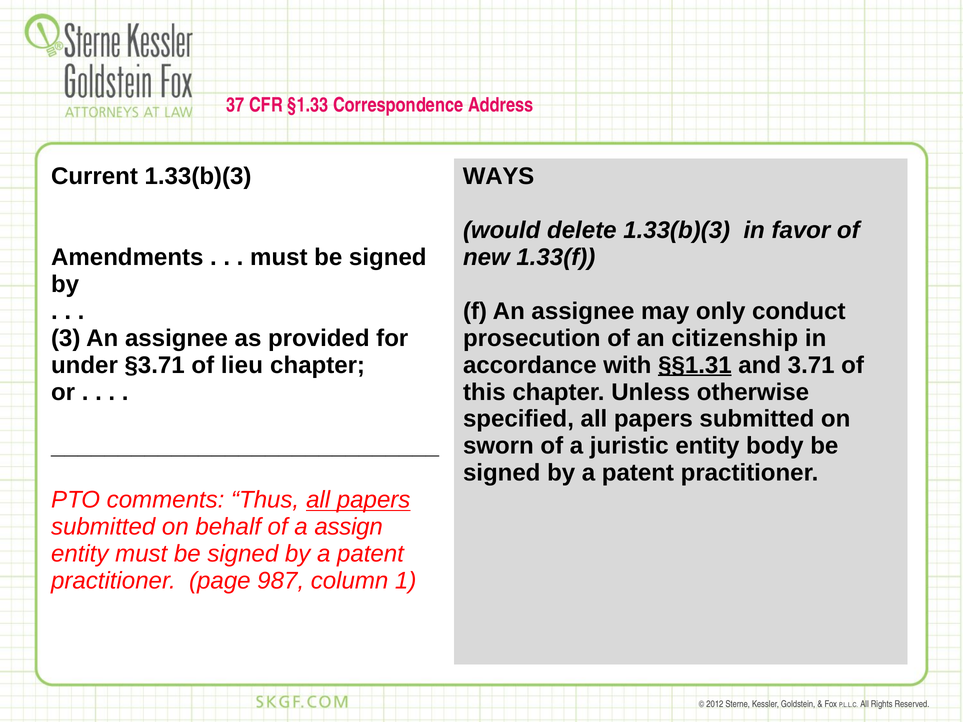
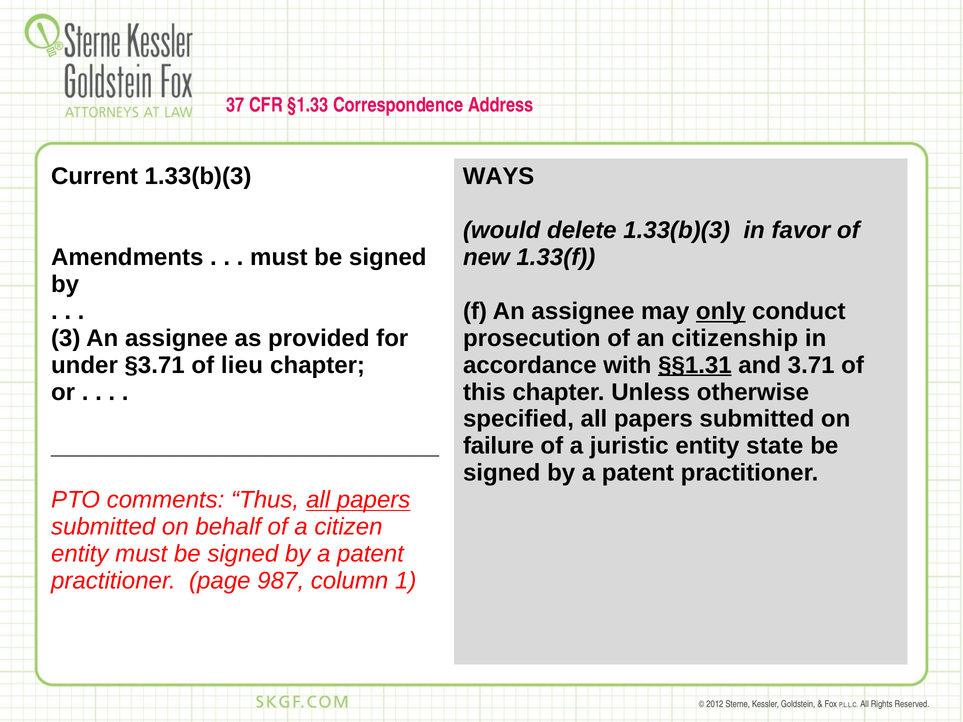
only underline: none -> present
sworn: sworn -> failure
body: body -> state
assign: assign -> citizen
